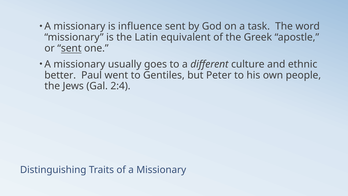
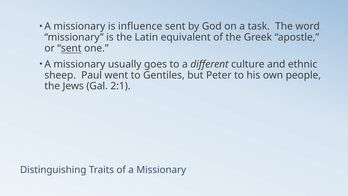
better: better -> sheep
2:4: 2:4 -> 2:1
